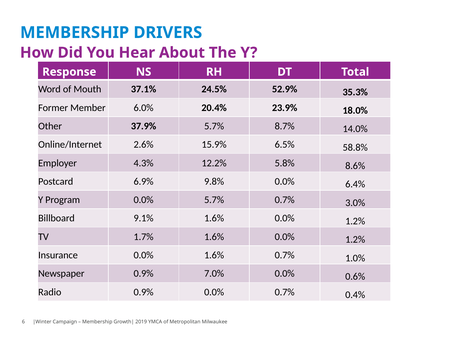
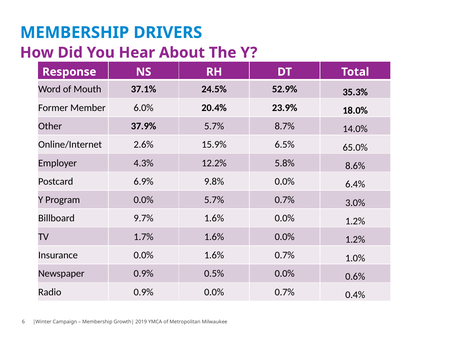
58.8%: 58.8% -> 65.0%
9.1%: 9.1% -> 9.7%
7.0%: 7.0% -> 0.5%
